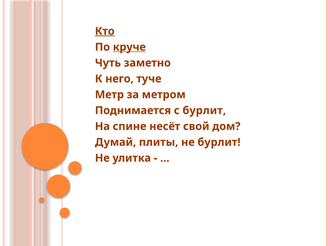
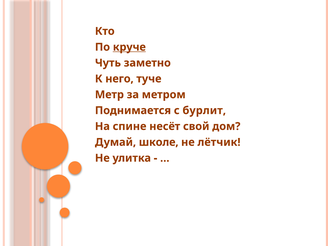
Кто underline: present -> none
плиты: плиты -> школе
не бурлит: бурлит -> лётчик
